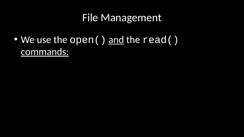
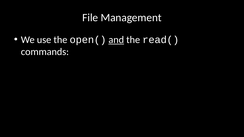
commands underline: present -> none
